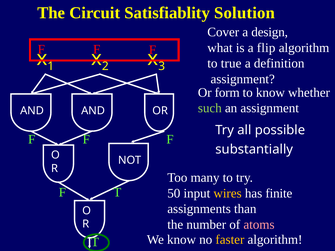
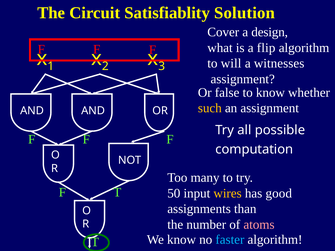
true: true -> will
definition: definition -> witnesses
form: form -> false
such colour: light green -> yellow
substantially: substantially -> computation
finite: finite -> good
faster colour: yellow -> light blue
